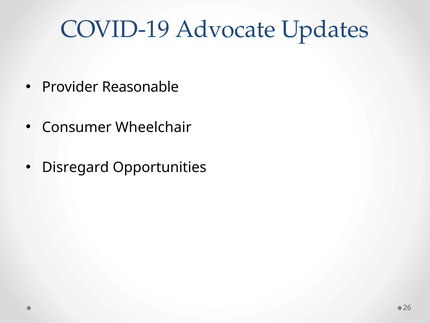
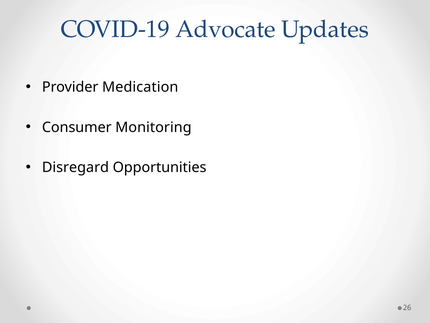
Reasonable: Reasonable -> Medication
Wheelchair: Wheelchair -> Monitoring
